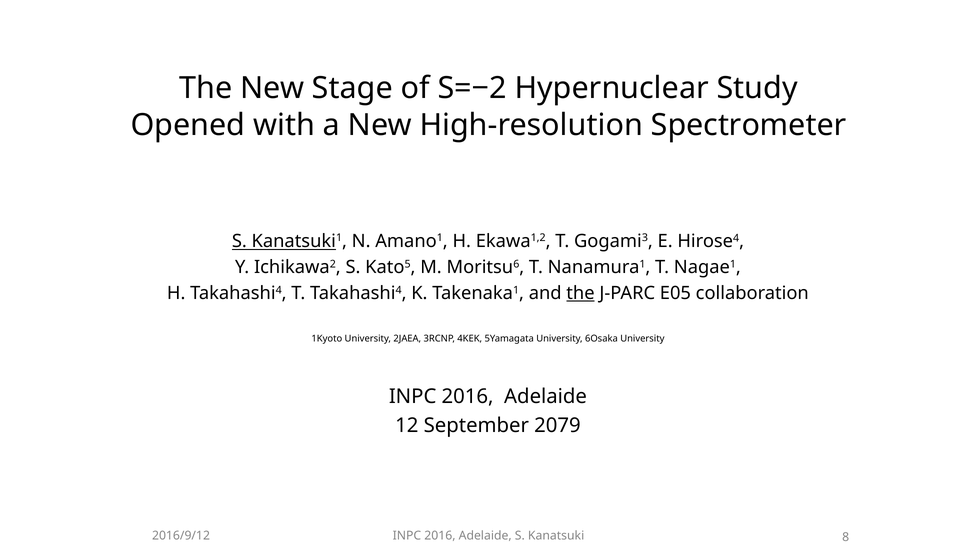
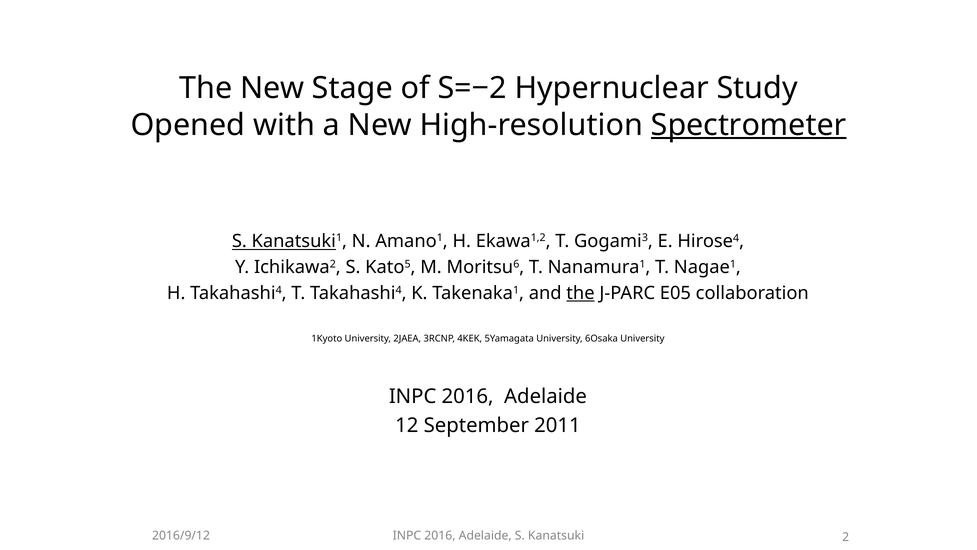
Spectrometer underline: none -> present
2079: 2079 -> 2011
8: 8 -> 2
